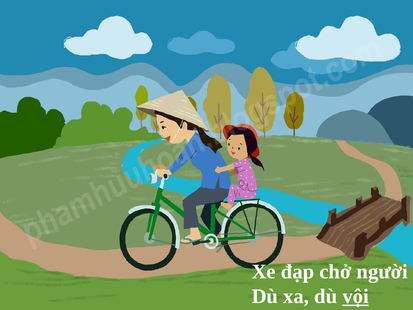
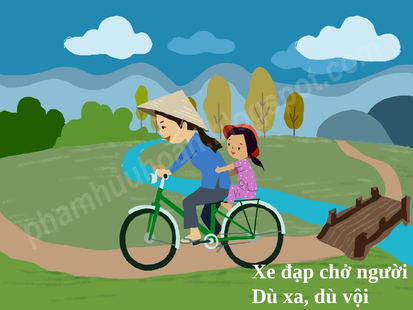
vội underline: present -> none
